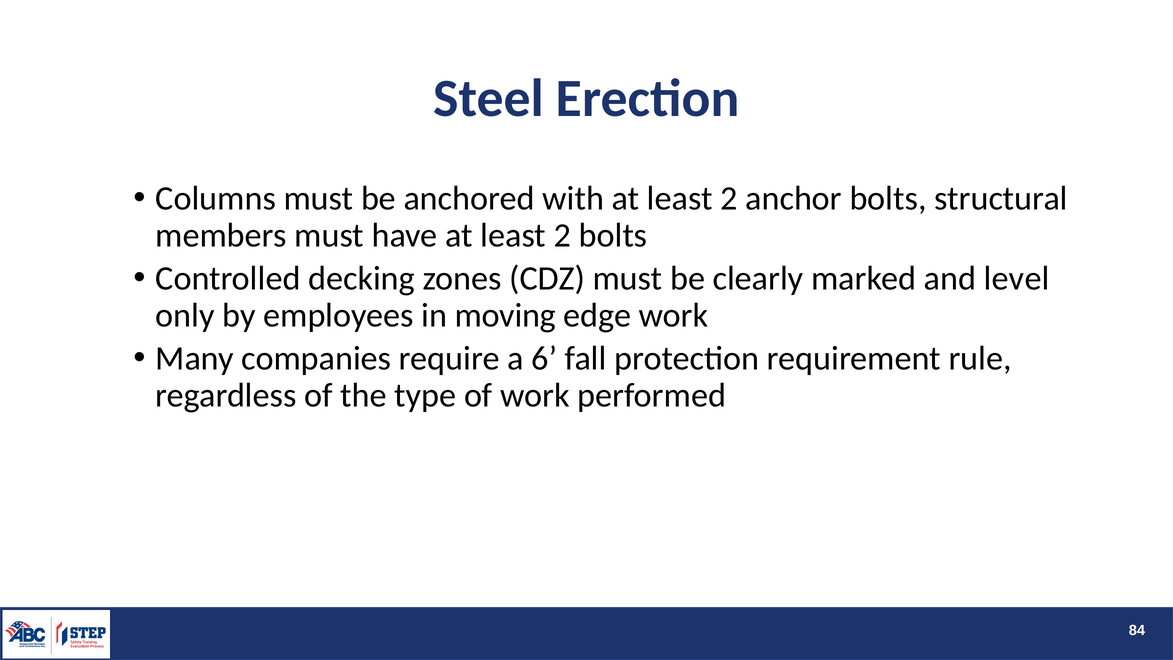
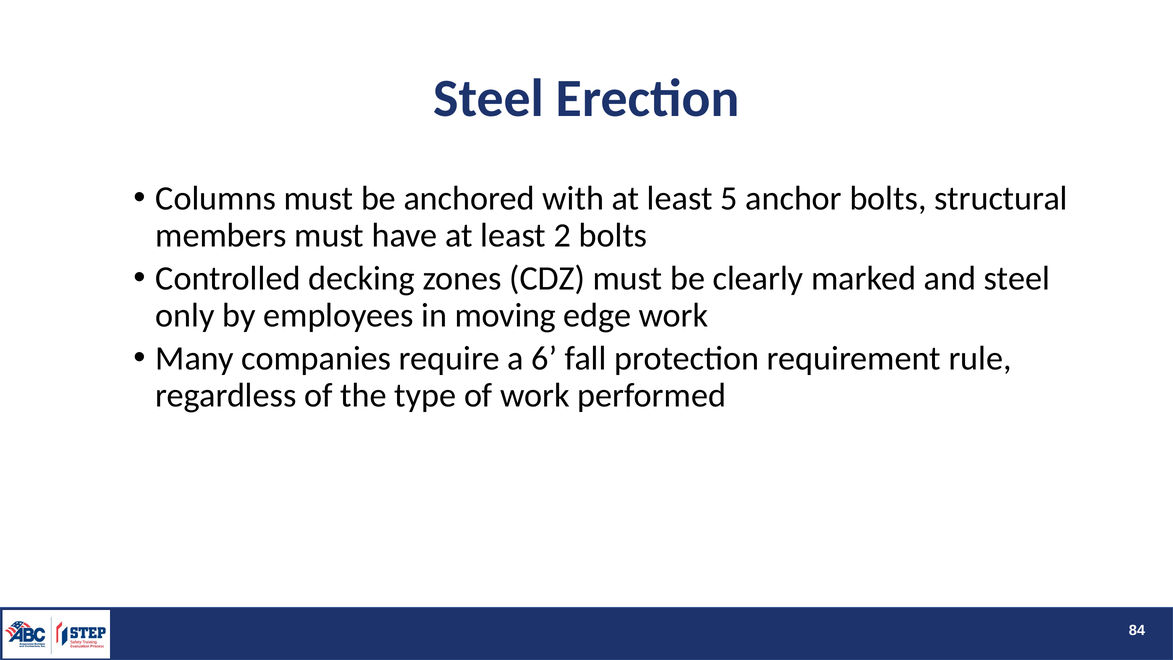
with at least 2: 2 -> 5
and level: level -> steel
